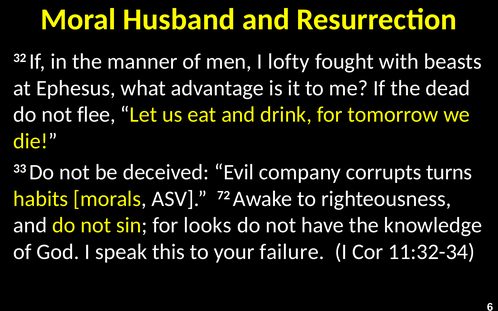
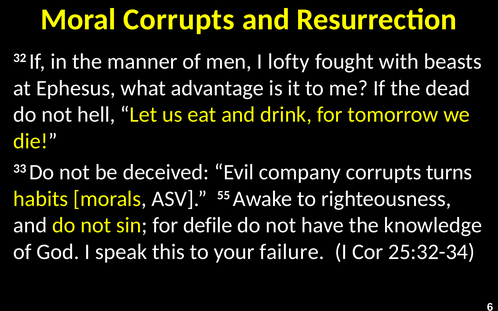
Moral Husband: Husband -> Corrupts
flee: flee -> hell
72: 72 -> 55
looks: looks -> defile
11:32-34: 11:32-34 -> 25:32-34
